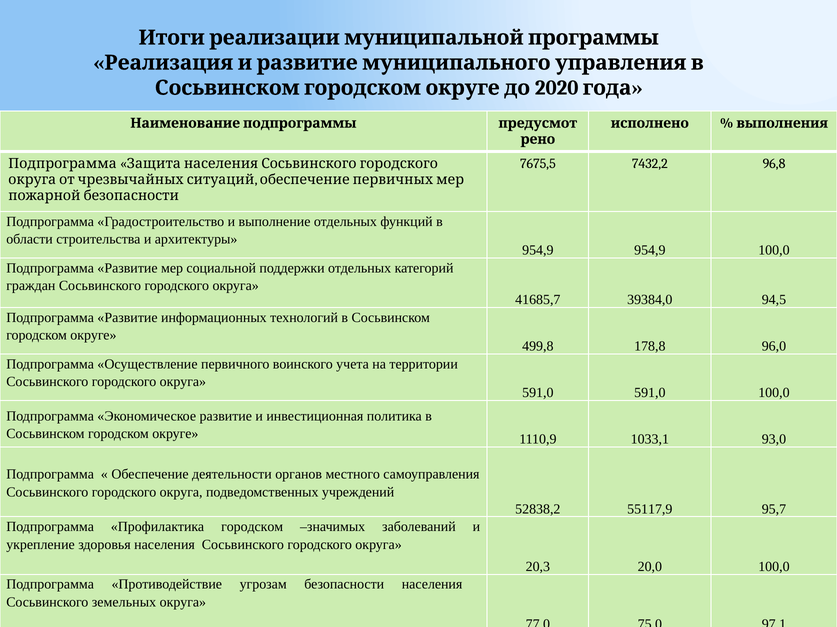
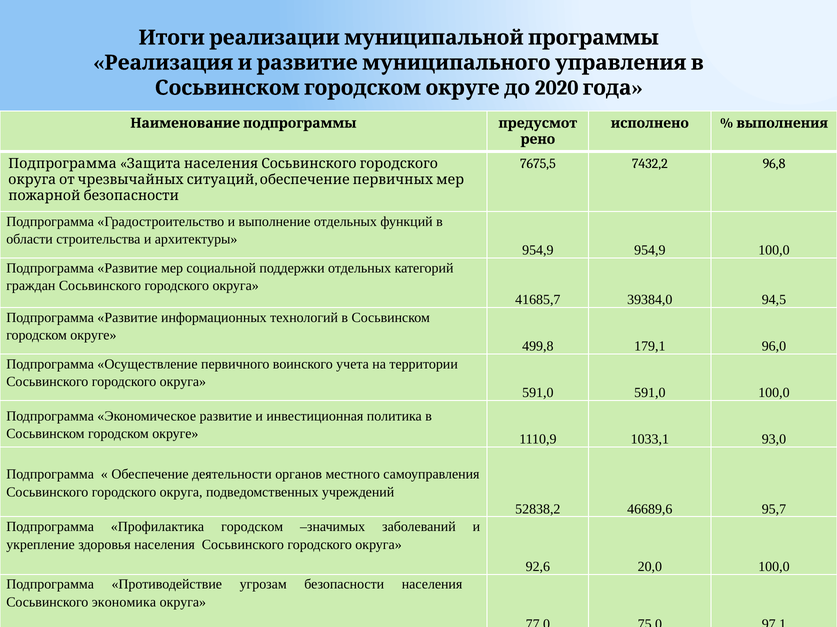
178,8: 178,8 -> 179,1
55117,9: 55117,9 -> 46689,6
20,3: 20,3 -> 92,6
земельных: земельных -> экономика
